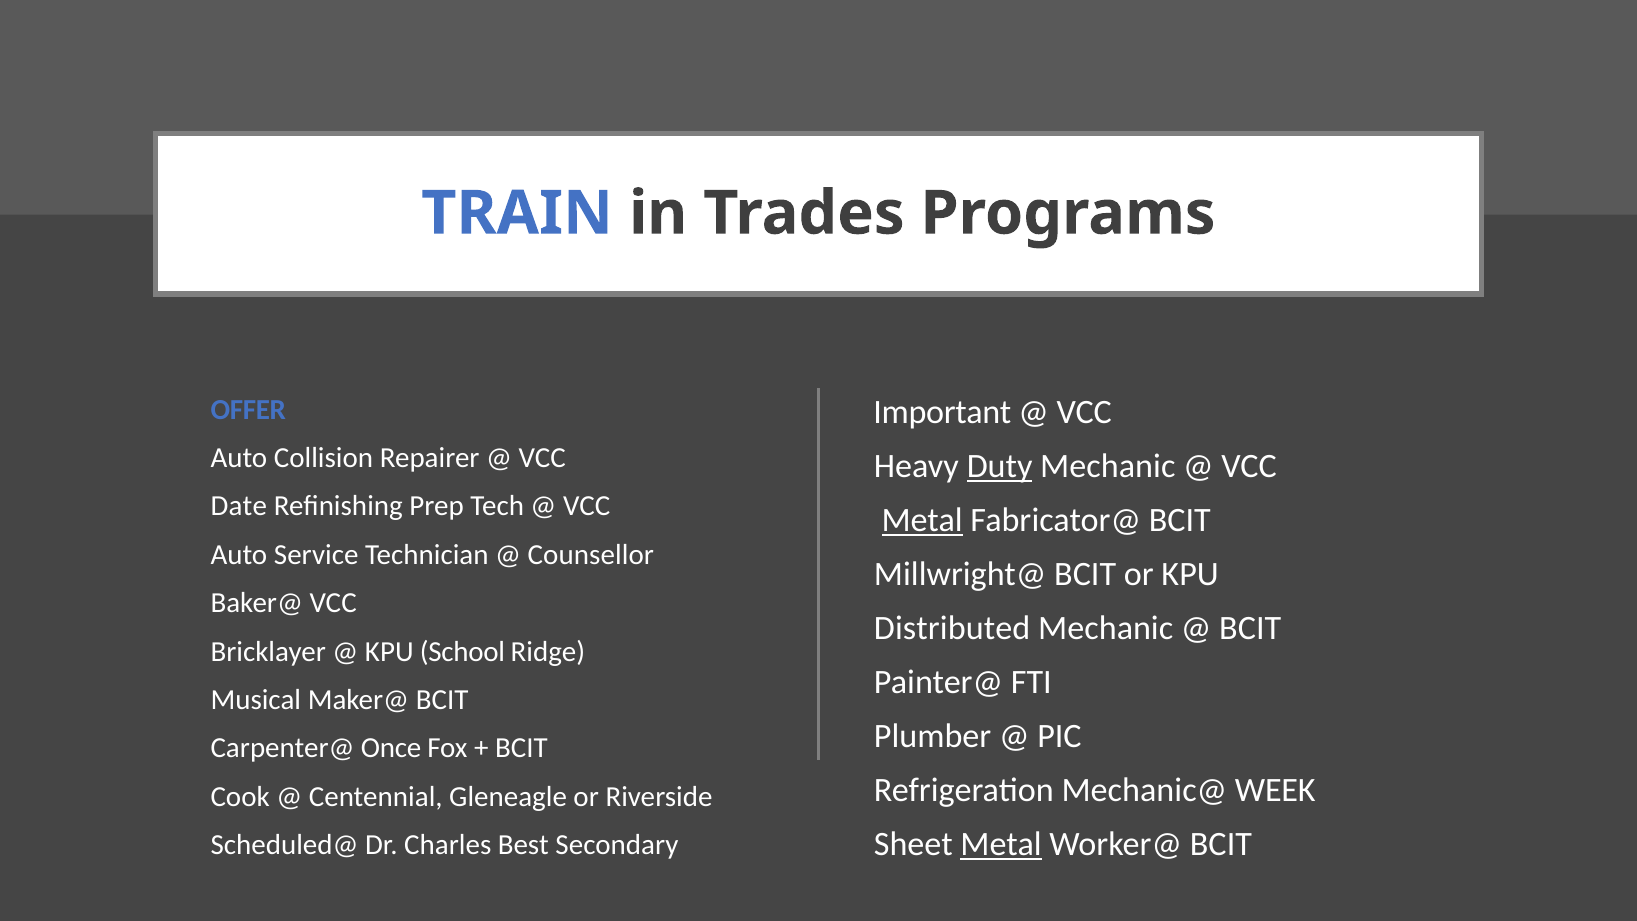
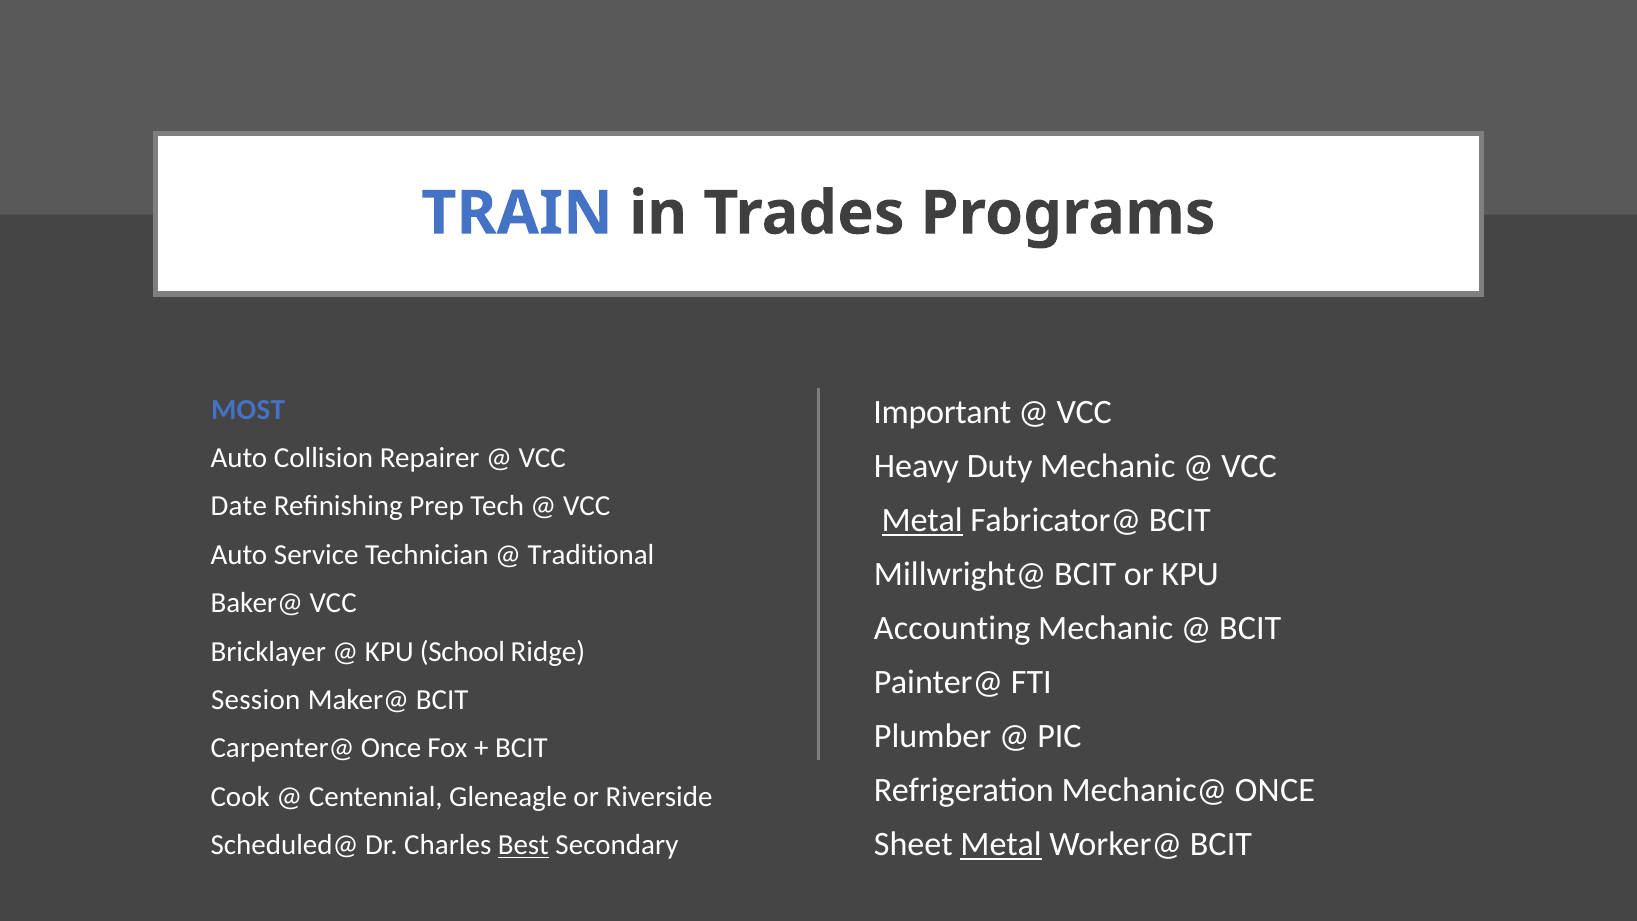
OFFER: OFFER -> MOST
Duty underline: present -> none
Counsellor: Counsellor -> Traditional
Distributed: Distributed -> Accounting
Musical: Musical -> Session
Mechanic@ WEEK: WEEK -> ONCE
Best underline: none -> present
